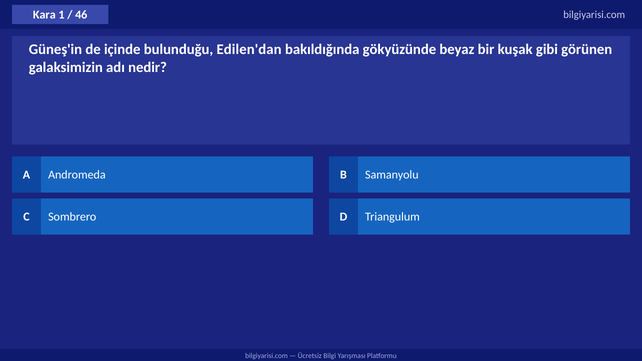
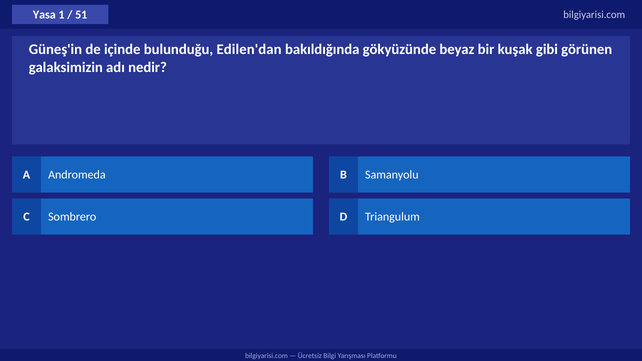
Kara: Kara -> Yasa
46: 46 -> 51
